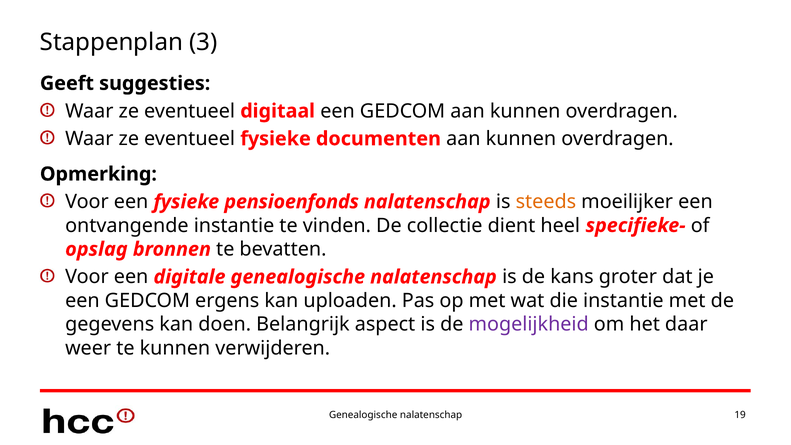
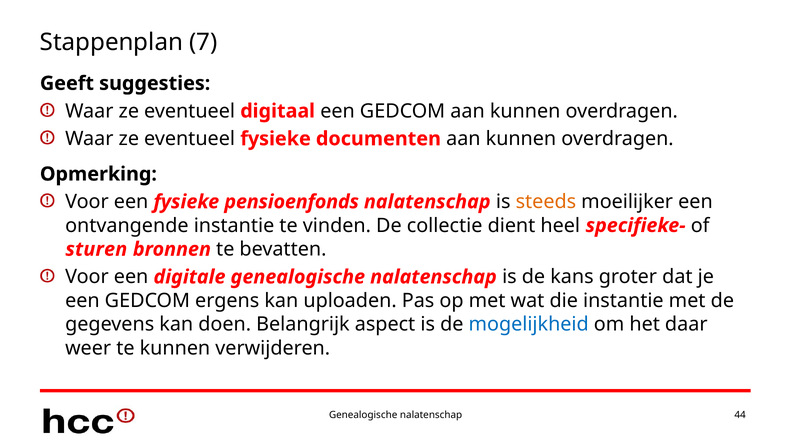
3: 3 -> 7
opslag: opslag -> sturen
mogelijkheid colour: purple -> blue
19: 19 -> 44
